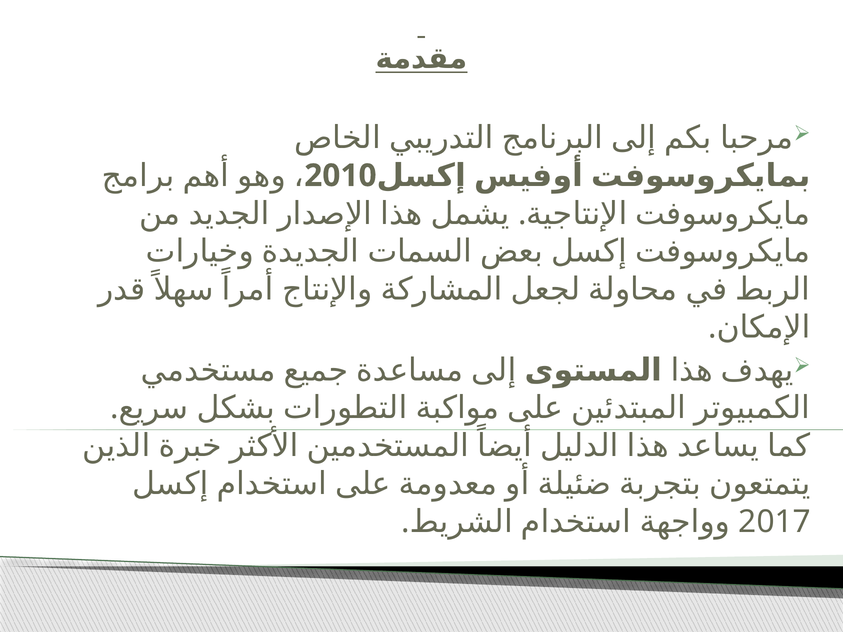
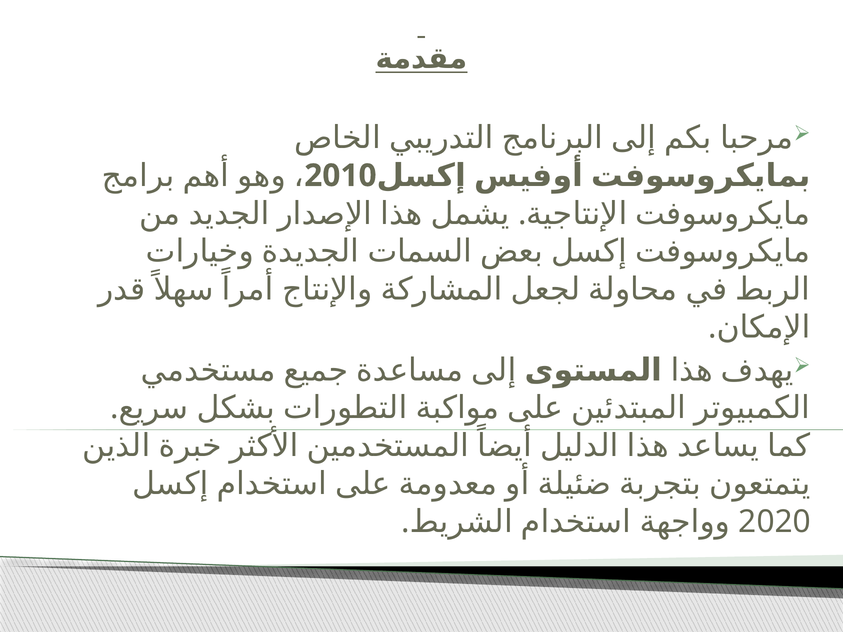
2017: 2017 -> 2020
